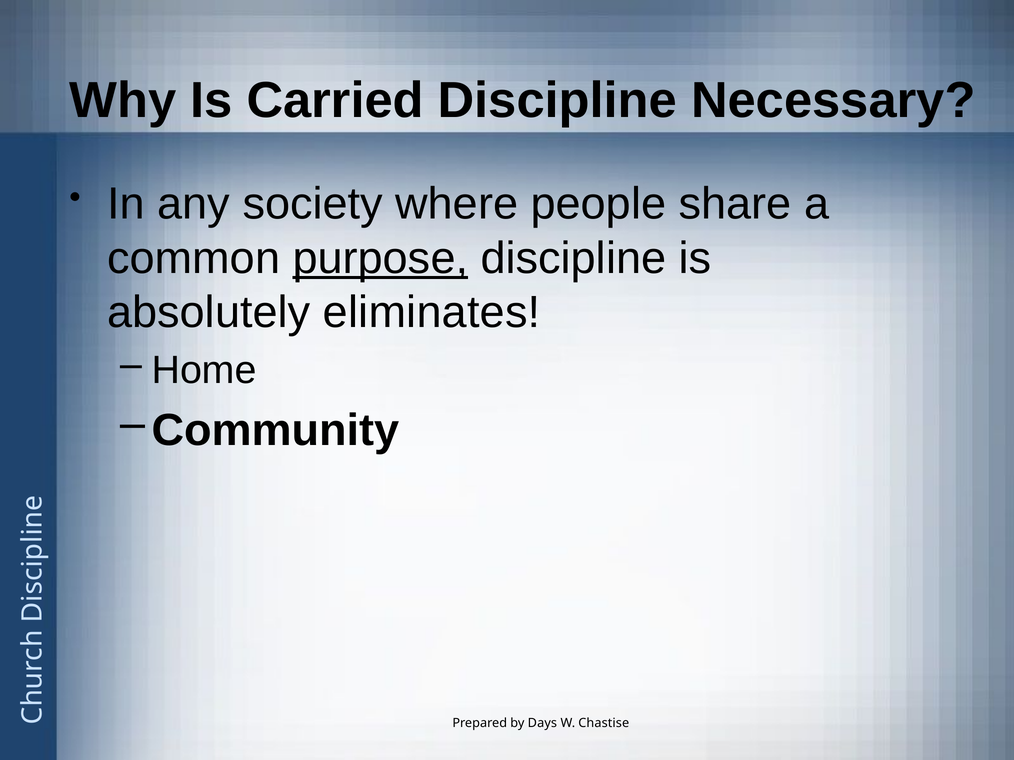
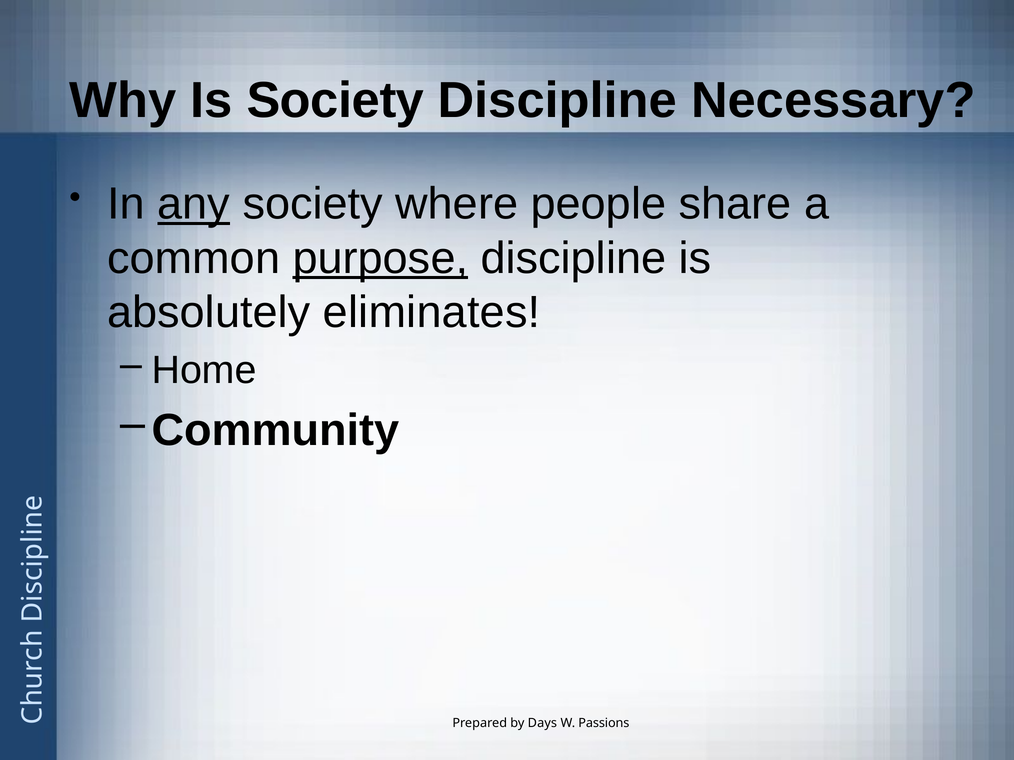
Is Carried: Carried -> Society
any underline: none -> present
Chastise: Chastise -> Passions
